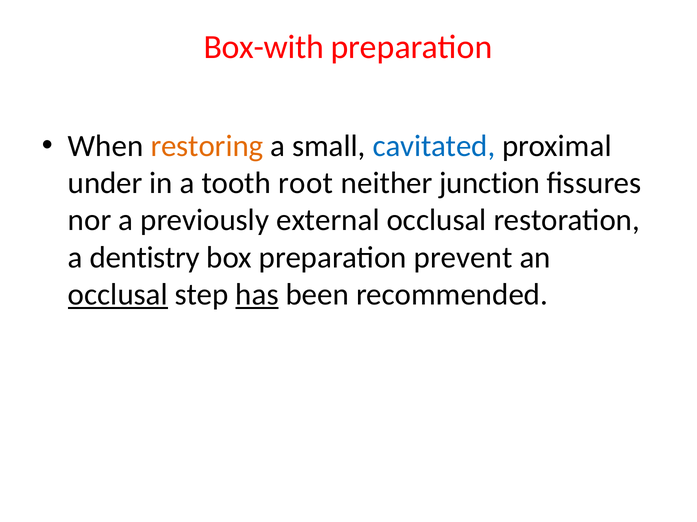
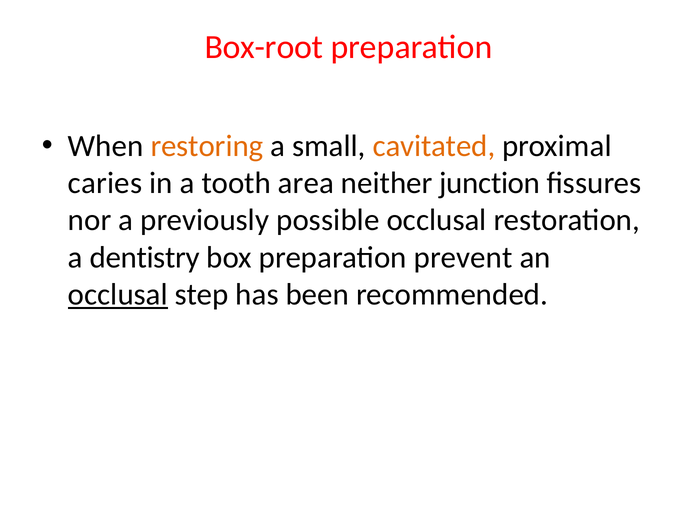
Box-with: Box-with -> Box-root
cavitated colour: blue -> orange
under: under -> caries
root: root -> area
external: external -> possible
has underline: present -> none
